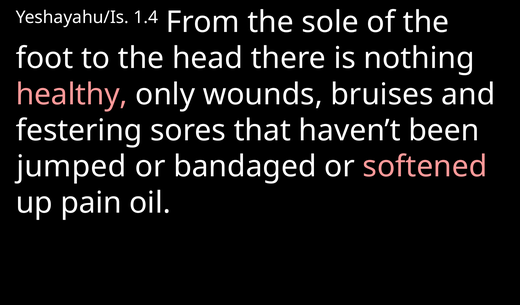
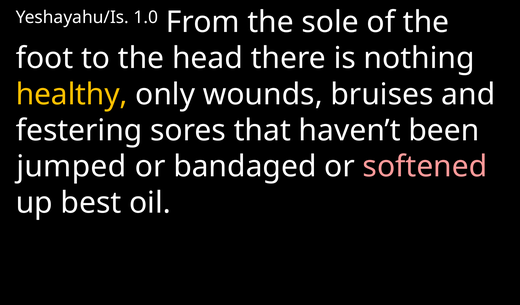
1.4: 1.4 -> 1.0
healthy colour: pink -> yellow
pain: pain -> best
